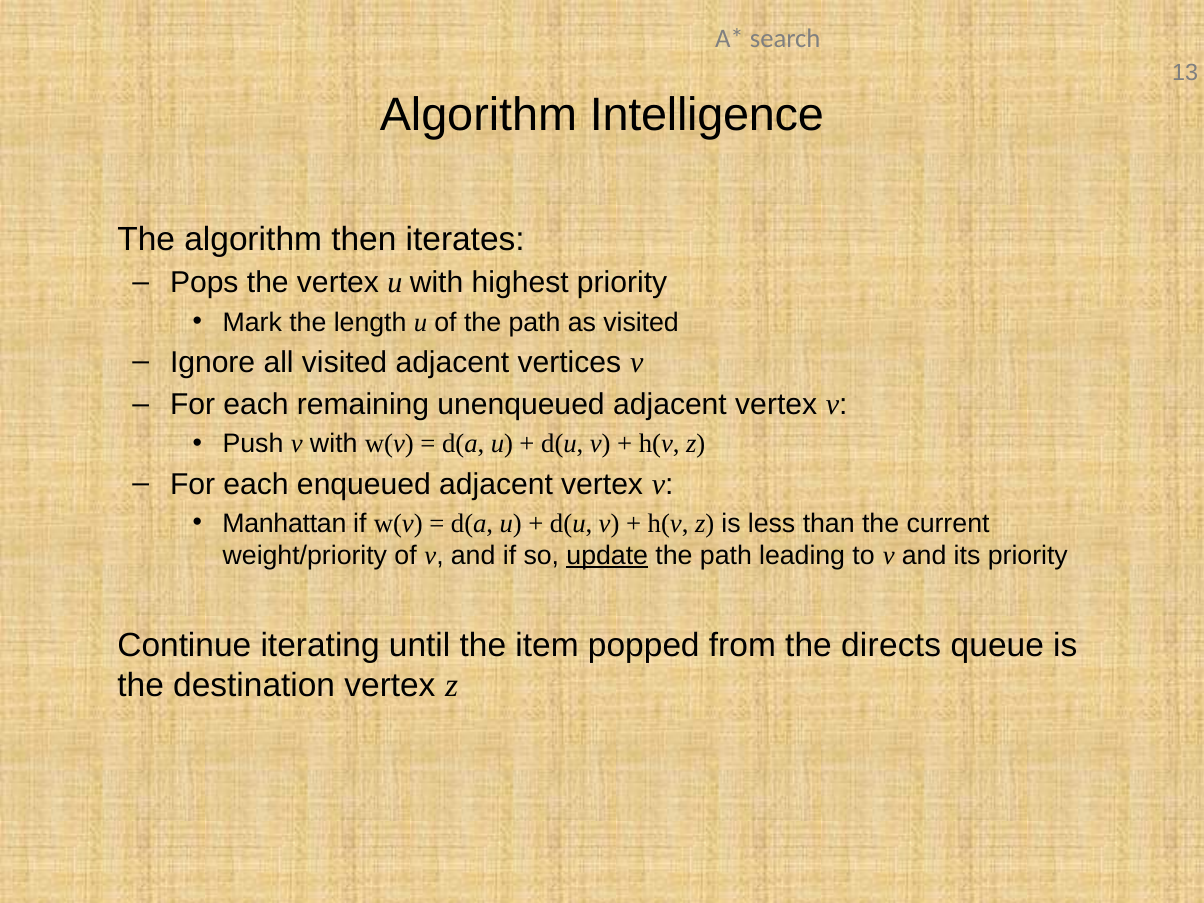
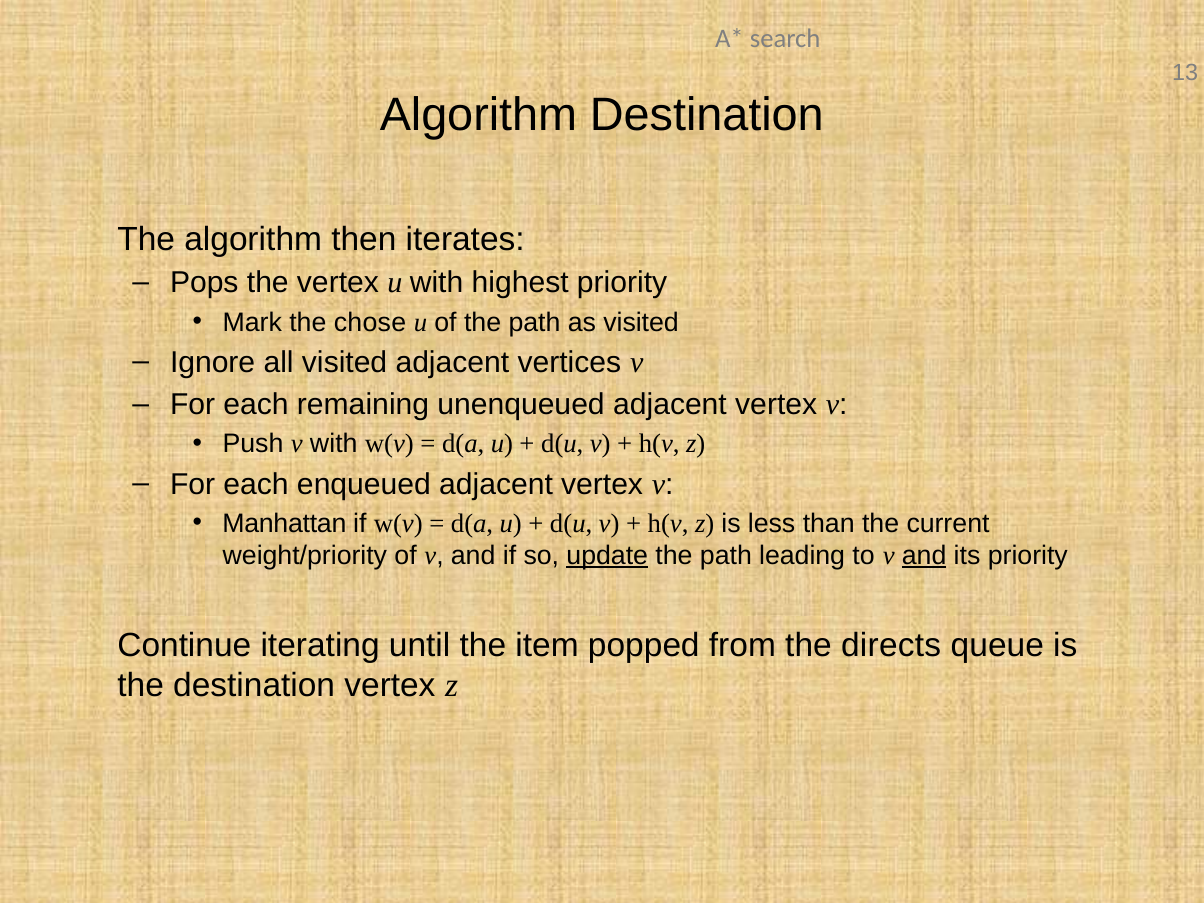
Algorithm Intelligence: Intelligence -> Destination
length: length -> chose
and at (924, 556) underline: none -> present
